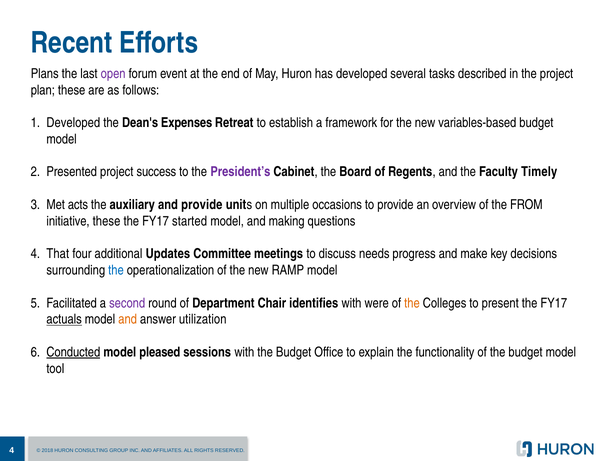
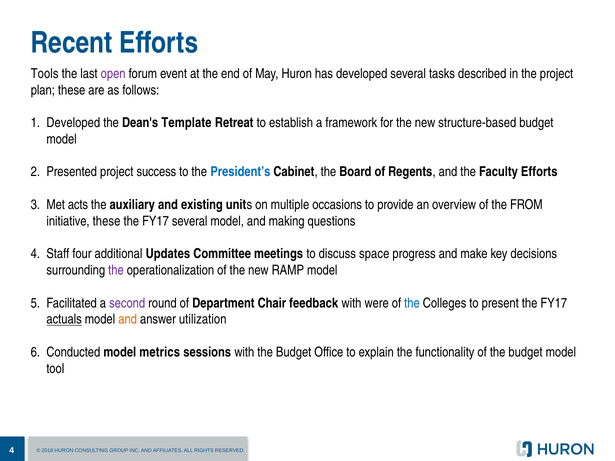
Plans: Plans -> Tools
Expenses: Expenses -> Template
variables-based: variables-based -> structure-based
President’s colour: purple -> blue
Faculty Timely: Timely -> Efforts
and provide: provide -> existing
FY17 started: started -> several
That: That -> Staff
needs: needs -> space
the at (116, 270) colour: blue -> purple
identifies: identifies -> feedback
the at (412, 303) colour: orange -> blue
Conducted underline: present -> none
pleased: pleased -> metrics
